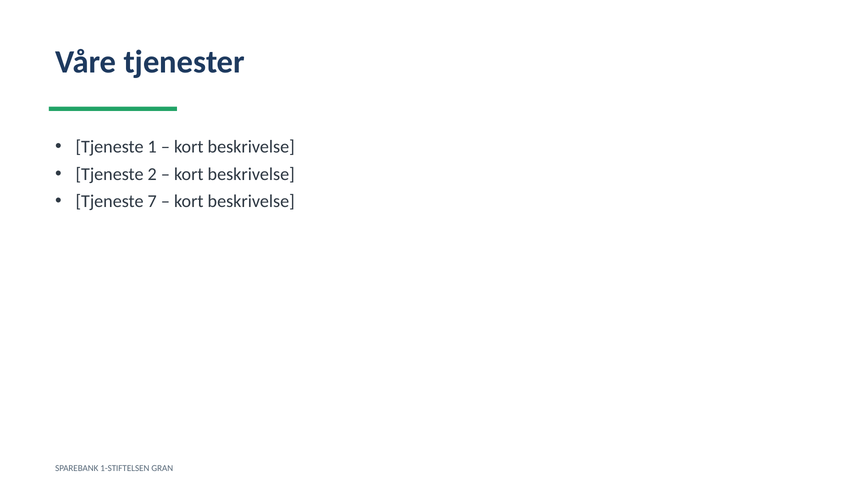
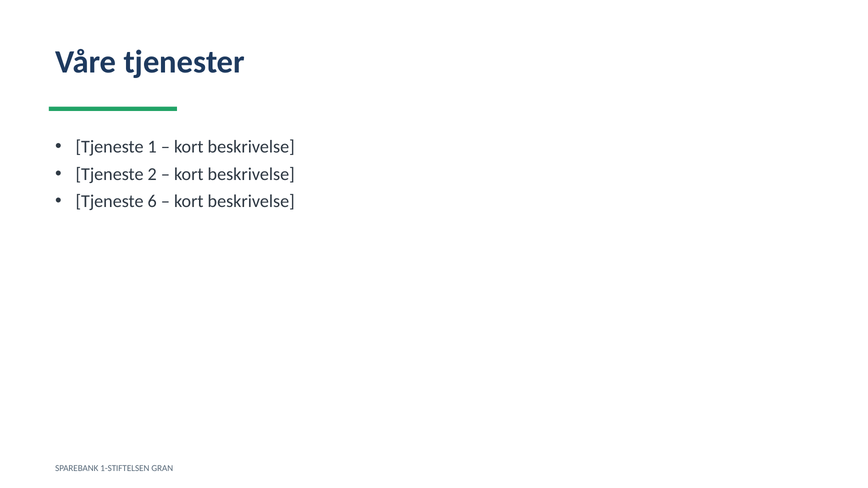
7: 7 -> 6
